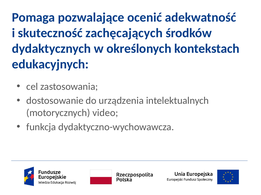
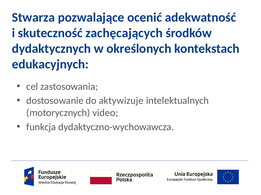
Pomaga: Pomaga -> Stwarza
urządzenia: urządzenia -> aktywizuje
